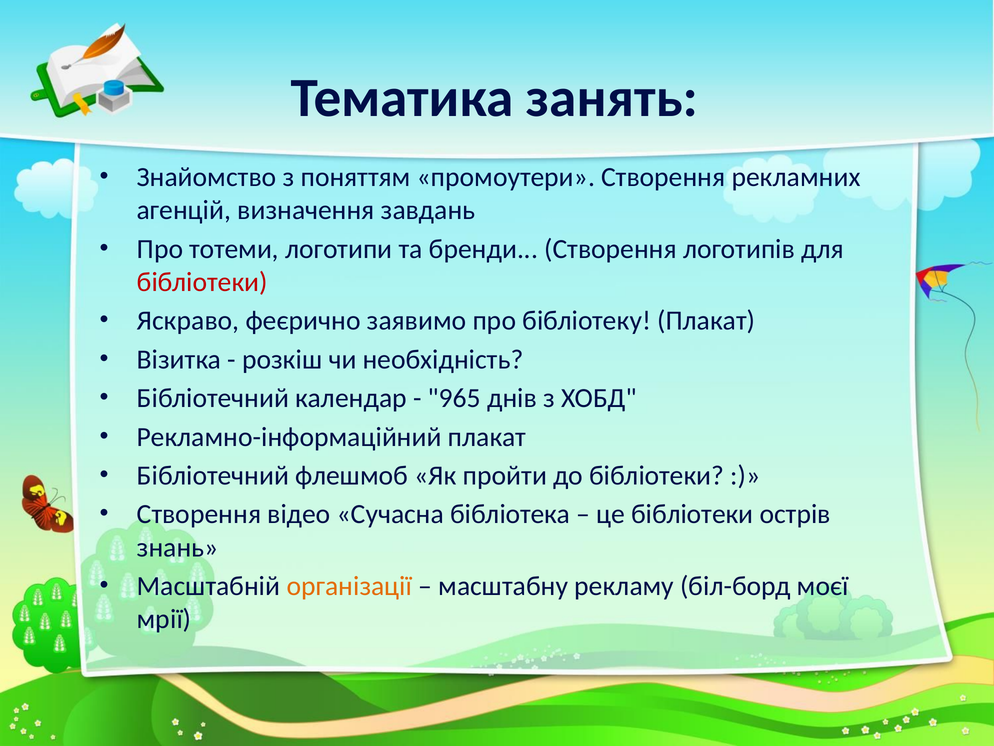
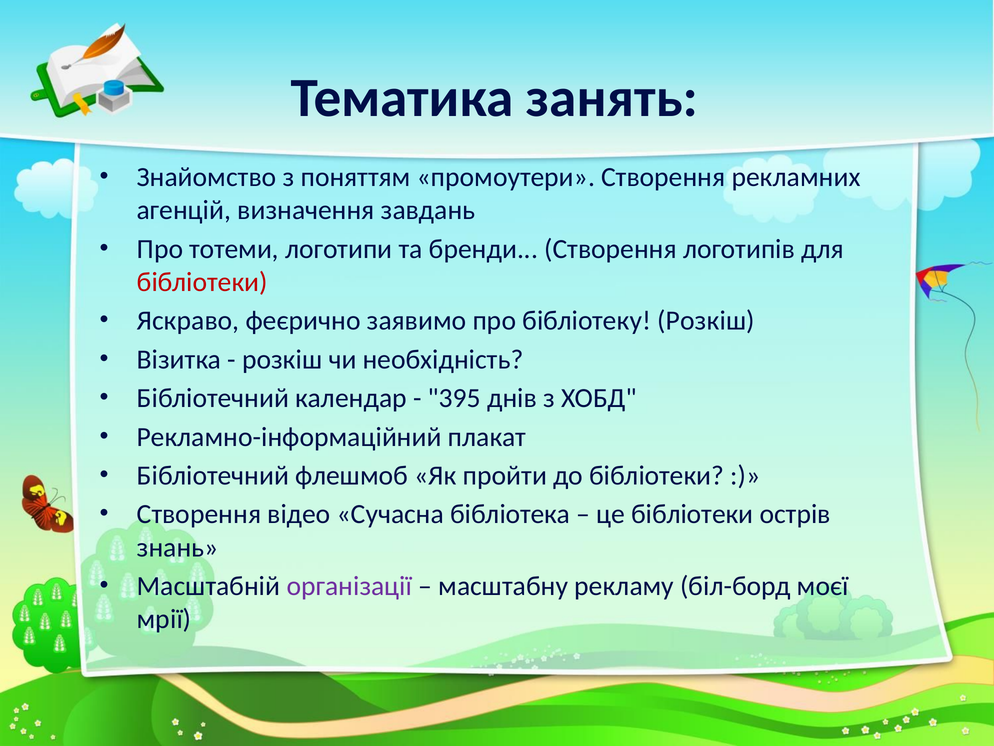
бібліотеку Плакат: Плакат -> Розкіш
965: 965 -> 395
організації colour: orange -> purple
